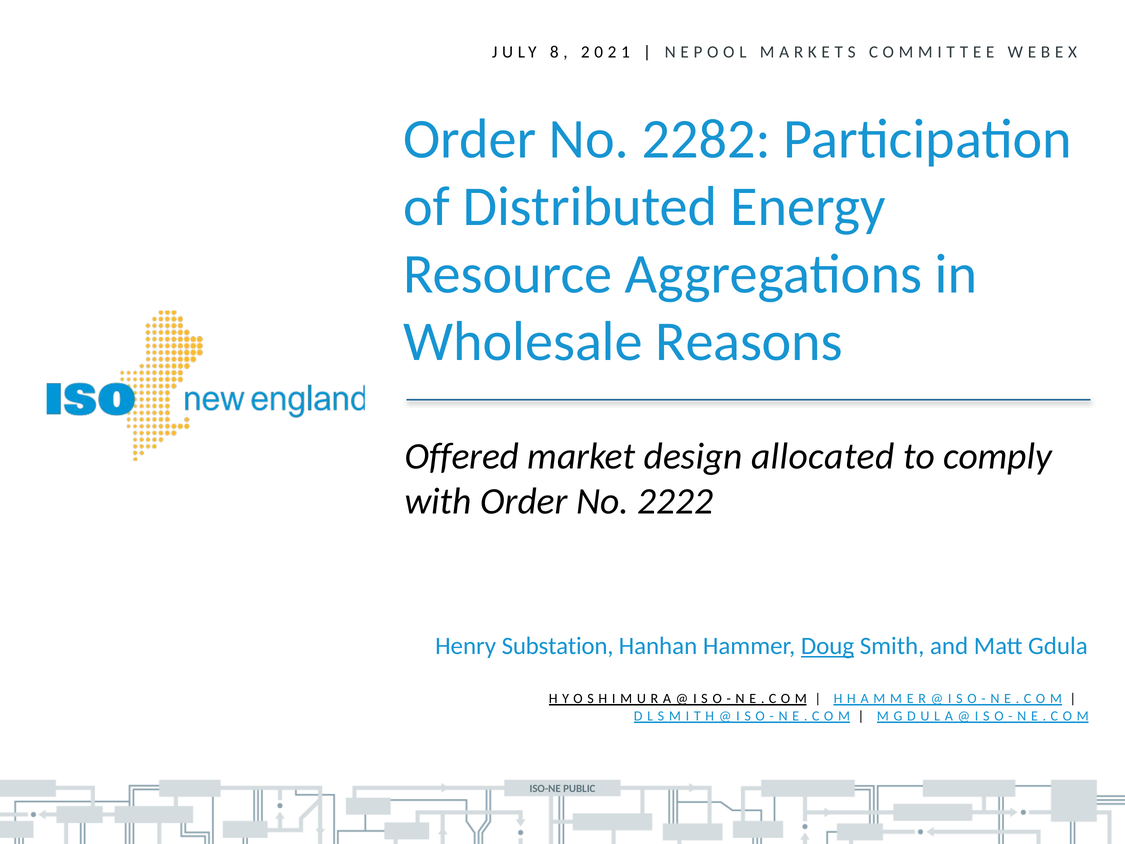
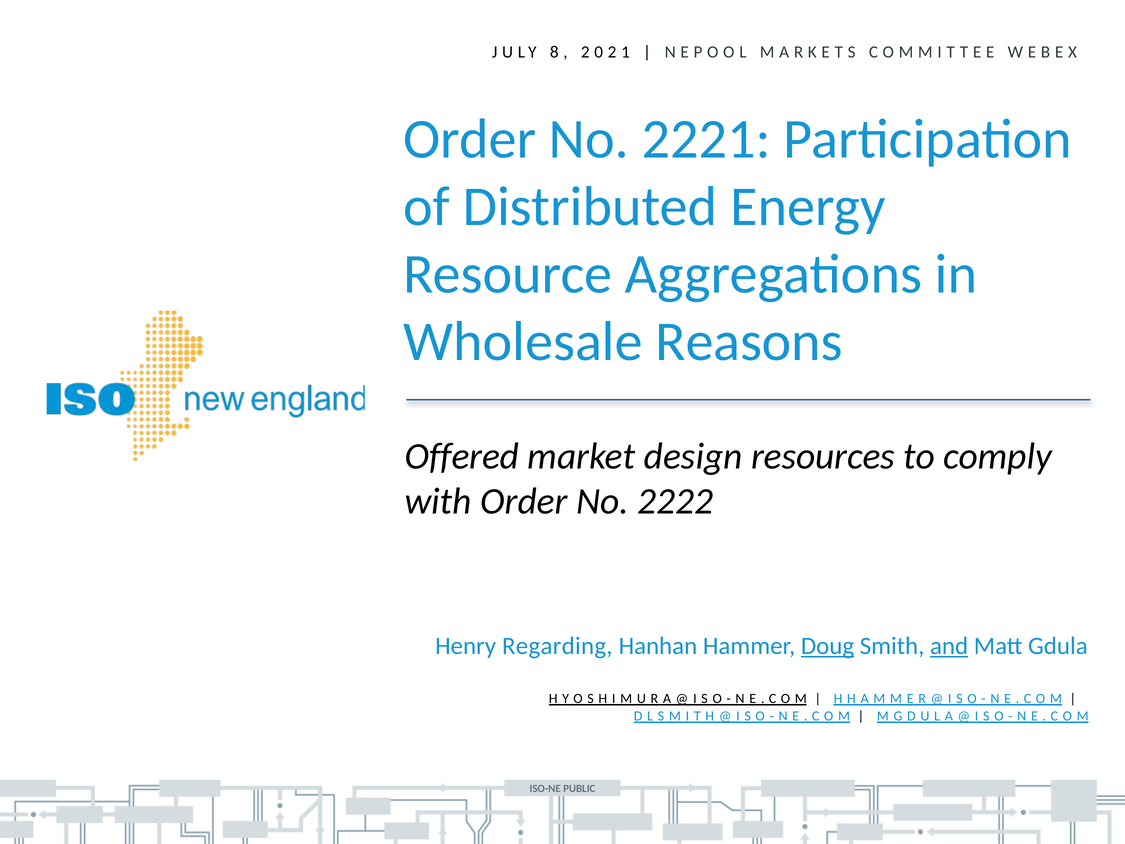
2282: 2282 -> 2221
allocated: allocated -> resources
Substation: Substation -> Regarding
and underline: none -> present
